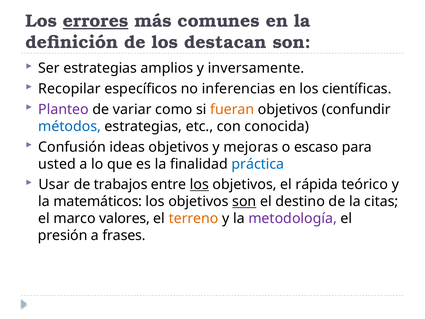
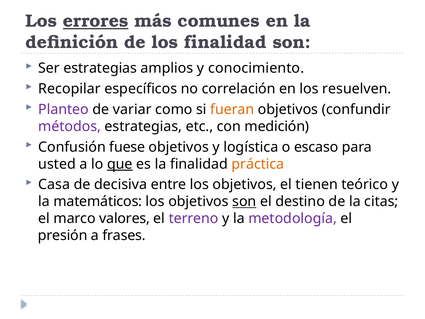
los destacan: destacan -> finalidad
inversamente: inversamente -> conocimiento
inferencias: inferencias -> correlación
científicas: científicas -> resuelven
métodos colour: blue -> purple
conocida: conocida -> medición
ideas: ideas -> fuese
mejoras: mejoras -> logística
que underline: none -> present
práctica colour: blue -> orange
Usar: Usar -> Casa
trabajos: trabajos -> decisiva
los at (199, 184) underline: present -> none
rápida: rápida -> tienen
terreno colour: orange -> purple
